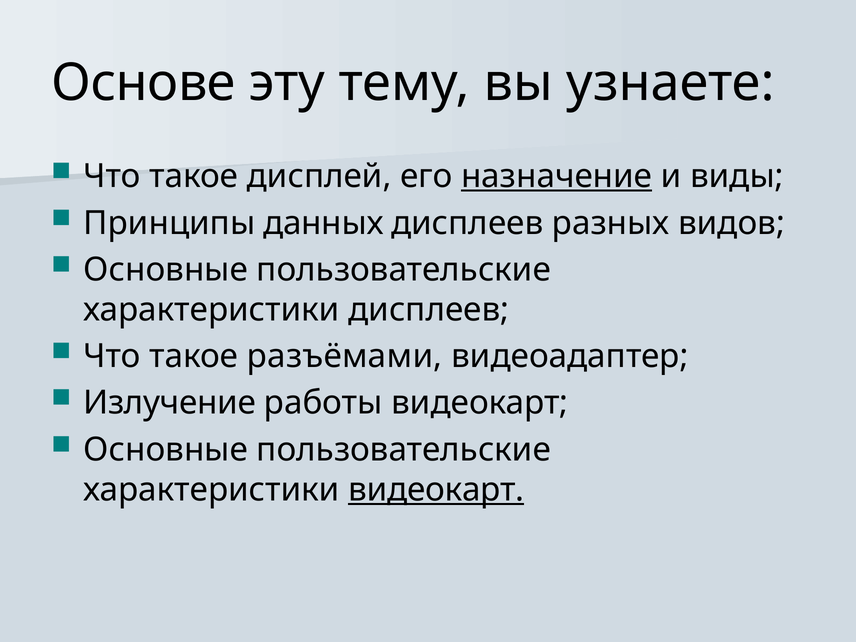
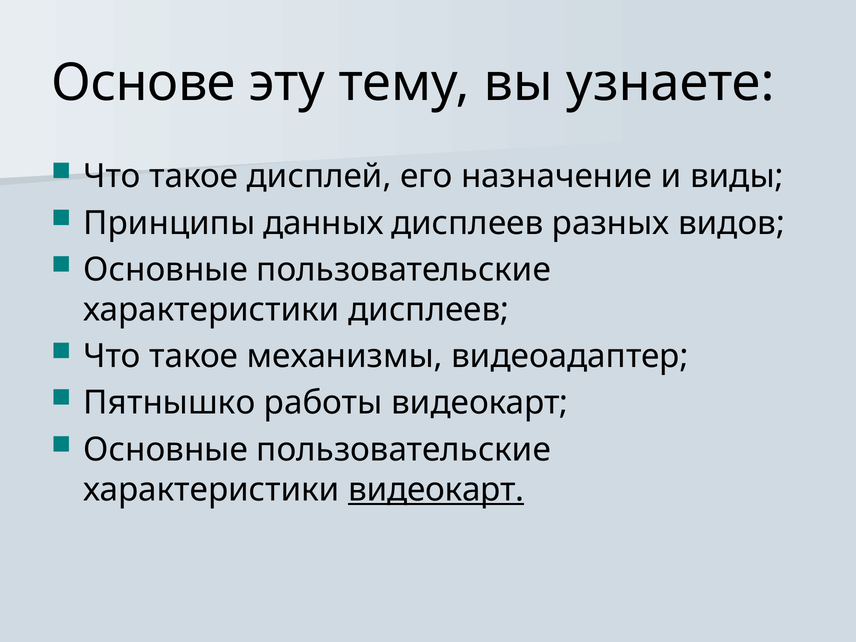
назначение underline: present -> none
разъёмами: разъёмами -> механизмы
Излучение: Излучение -> Пятнышко
